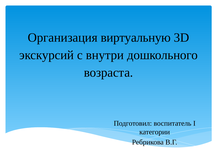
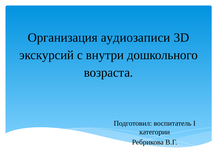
виртуальную: виртуальную -> аудиозаписи
